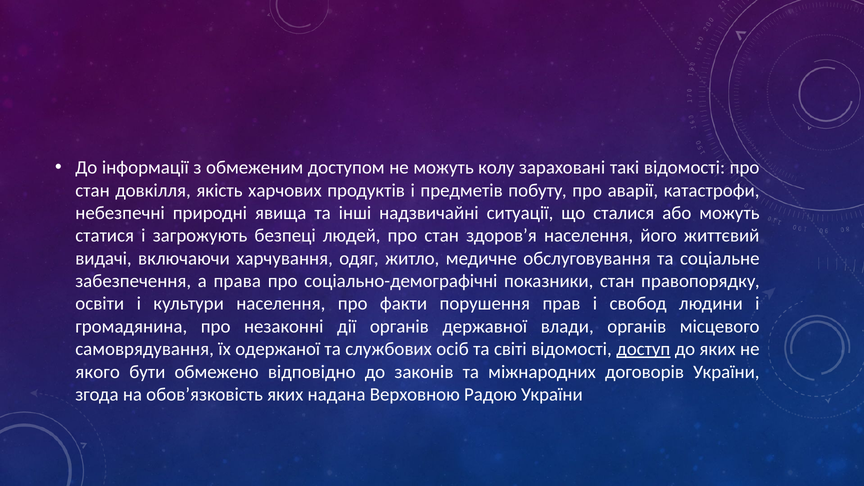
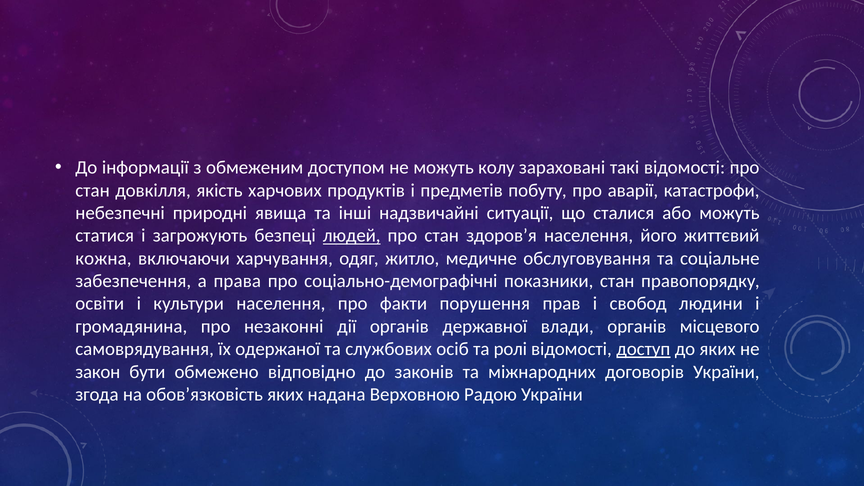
людей underline: none -> present
видачі: видачі -> кожна
світі: світі -> ролі
якого: якого -> закон
